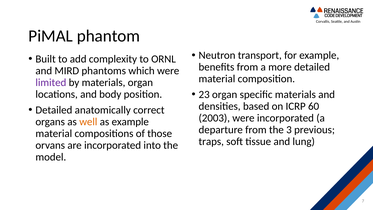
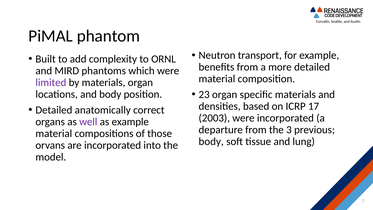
60: 60 -> 17
well colour: orange -> purple
traps at (211, 141): traps -> body
